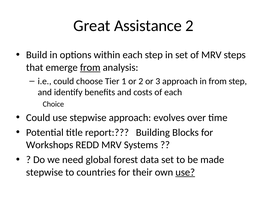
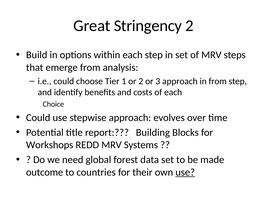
Assistance: Assistance -> Stringency
from at (90, 67) underline: present -> none
stepwise at (45, 172): stepwise -> outcome
